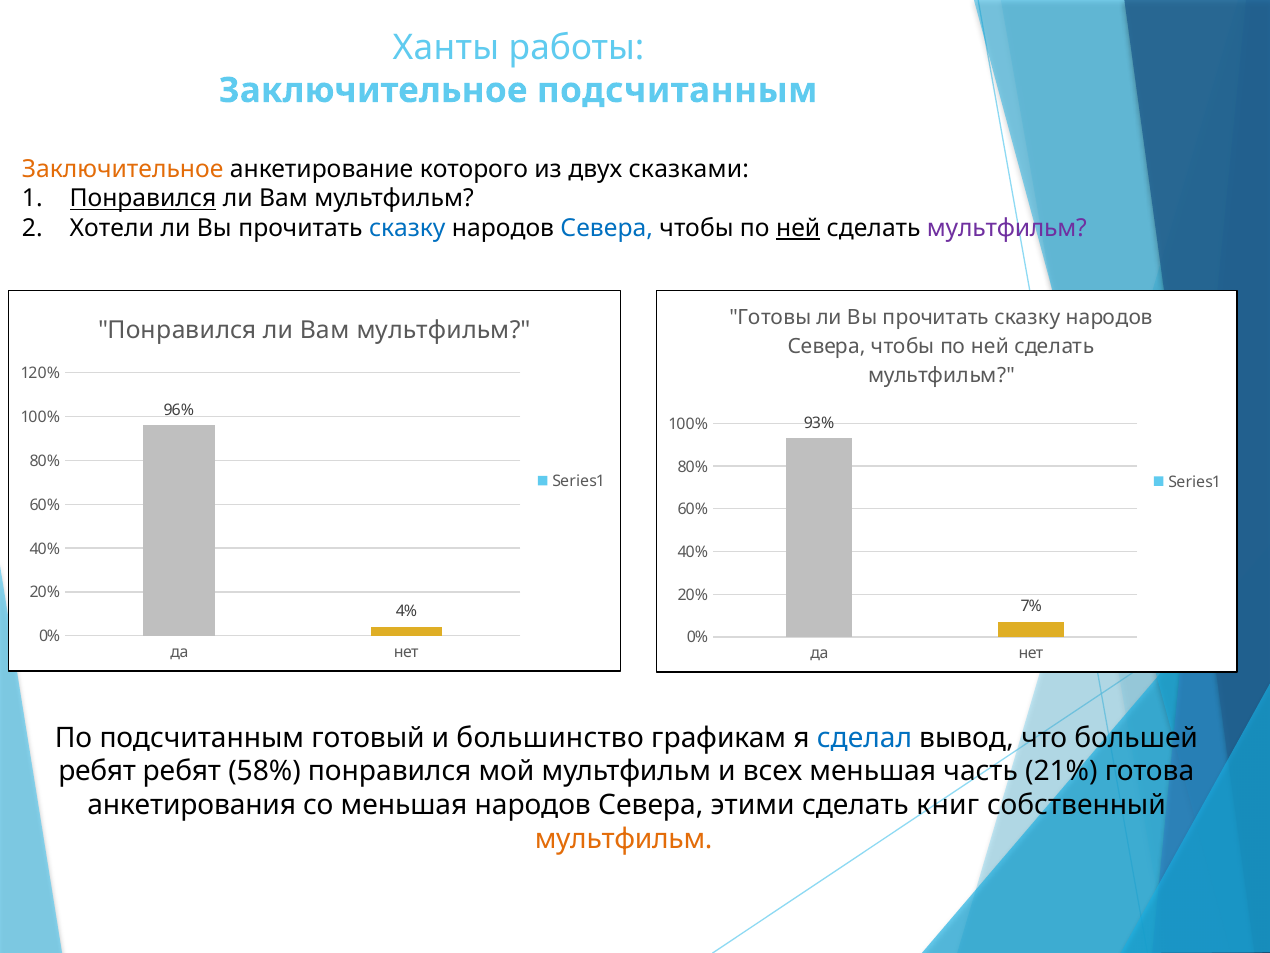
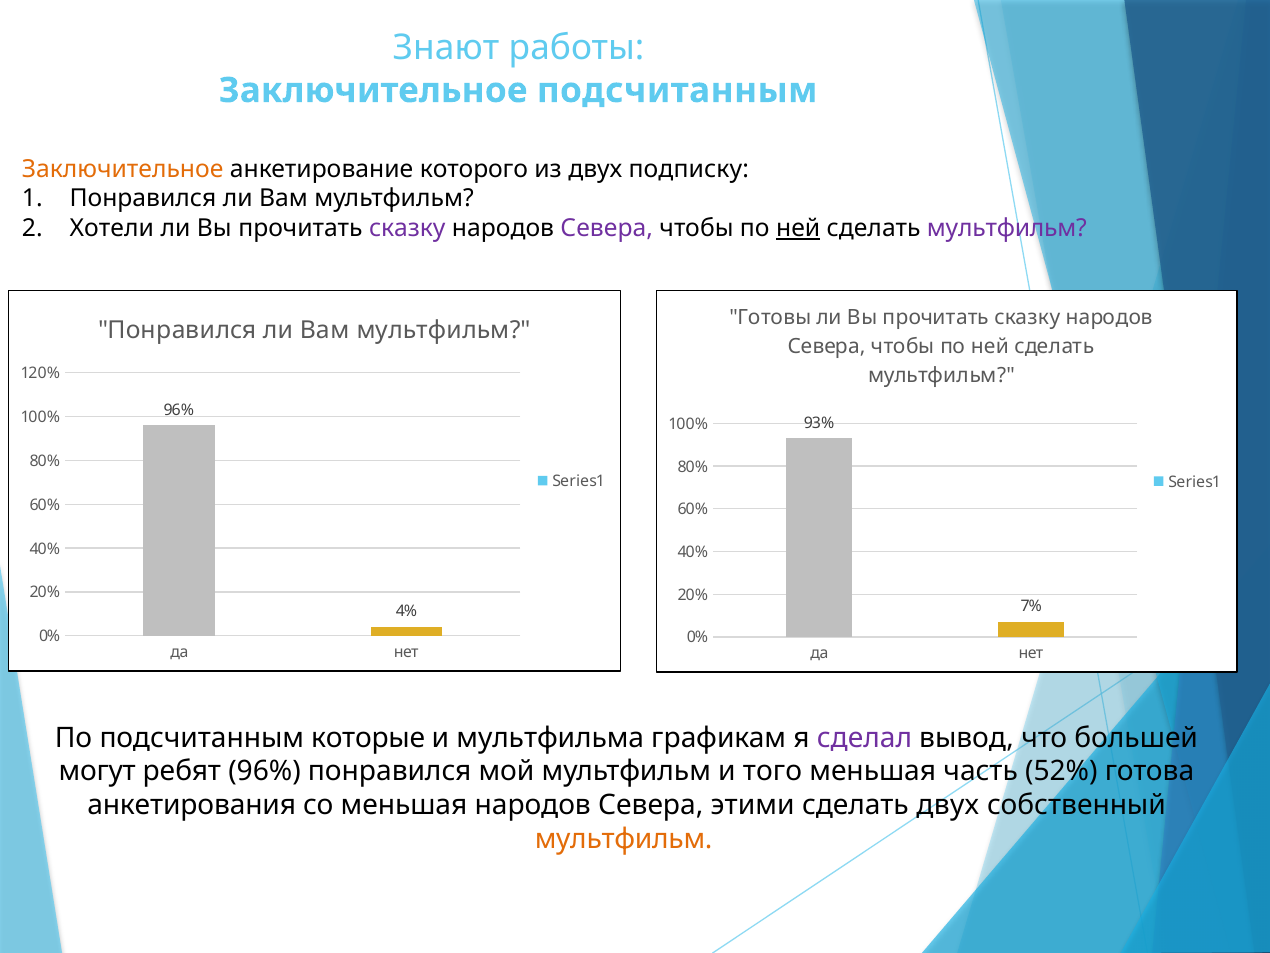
Ханты: Ханты -> Знают
сказками: сказками -> подписку
Понравился at (143, 199) underline: present -> none
сказку at (407, 228) colour: blue -> purple
Севера at (607, 228) colour: blue -> purple
готовый: готовый -> которые
большинство: большинство -> мультфильма
сделал colour: blue -> purple
ребят at (97, 771): ребят -> могут
ребят 58%: 58% -> 96%
всех: всех -> того
21%: 21% -> 52%
сделать книг: книг -> двух
